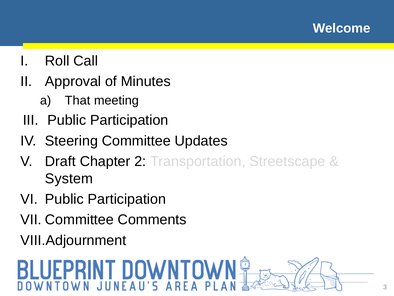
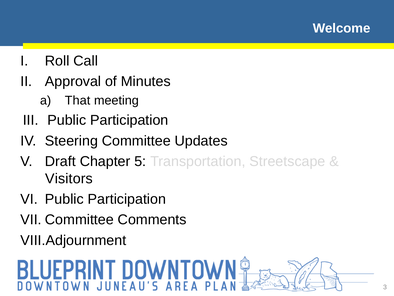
2: 2 -> 5
System: System -> Visitors
